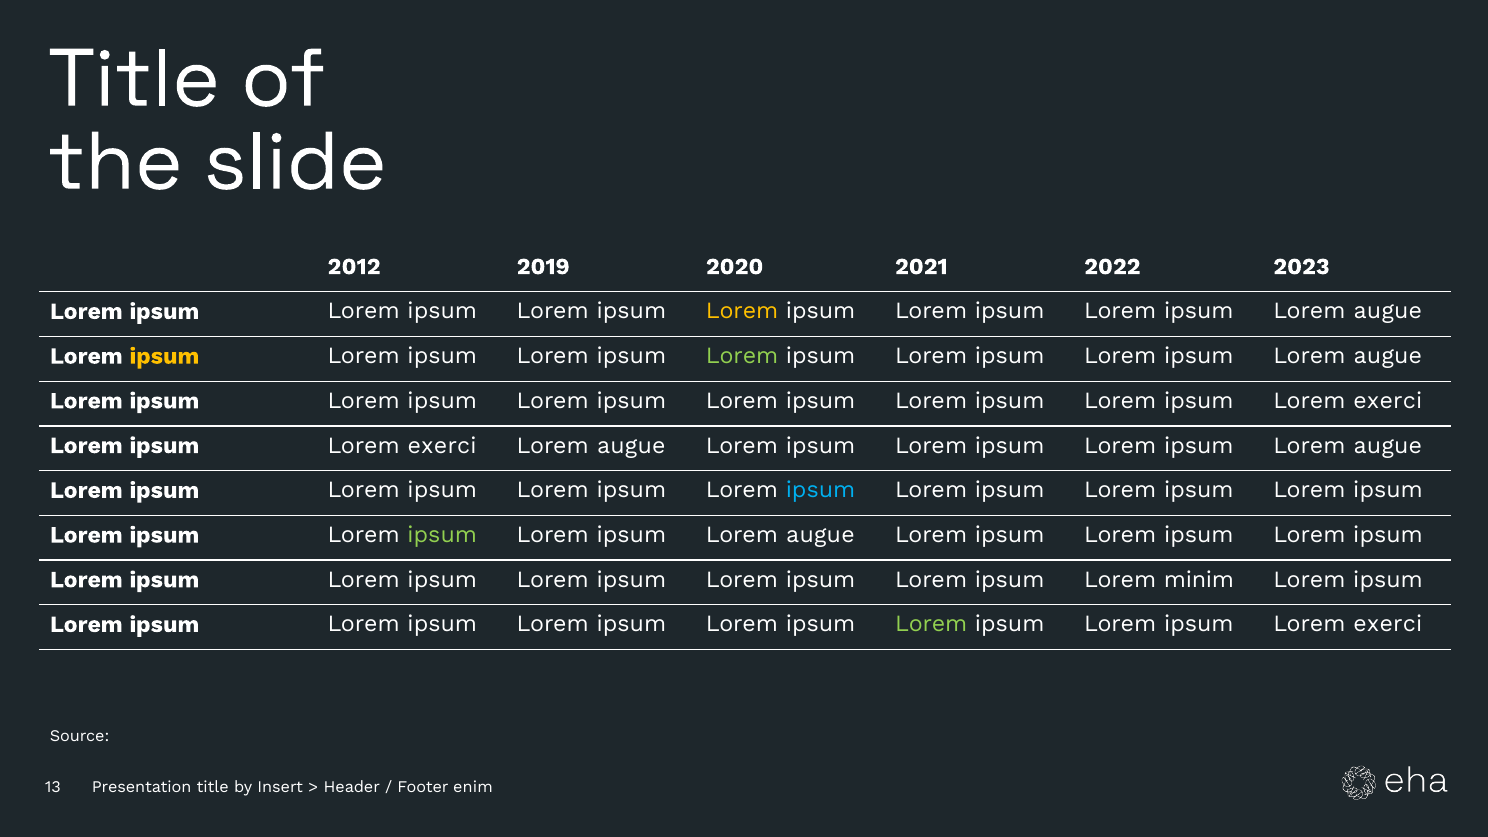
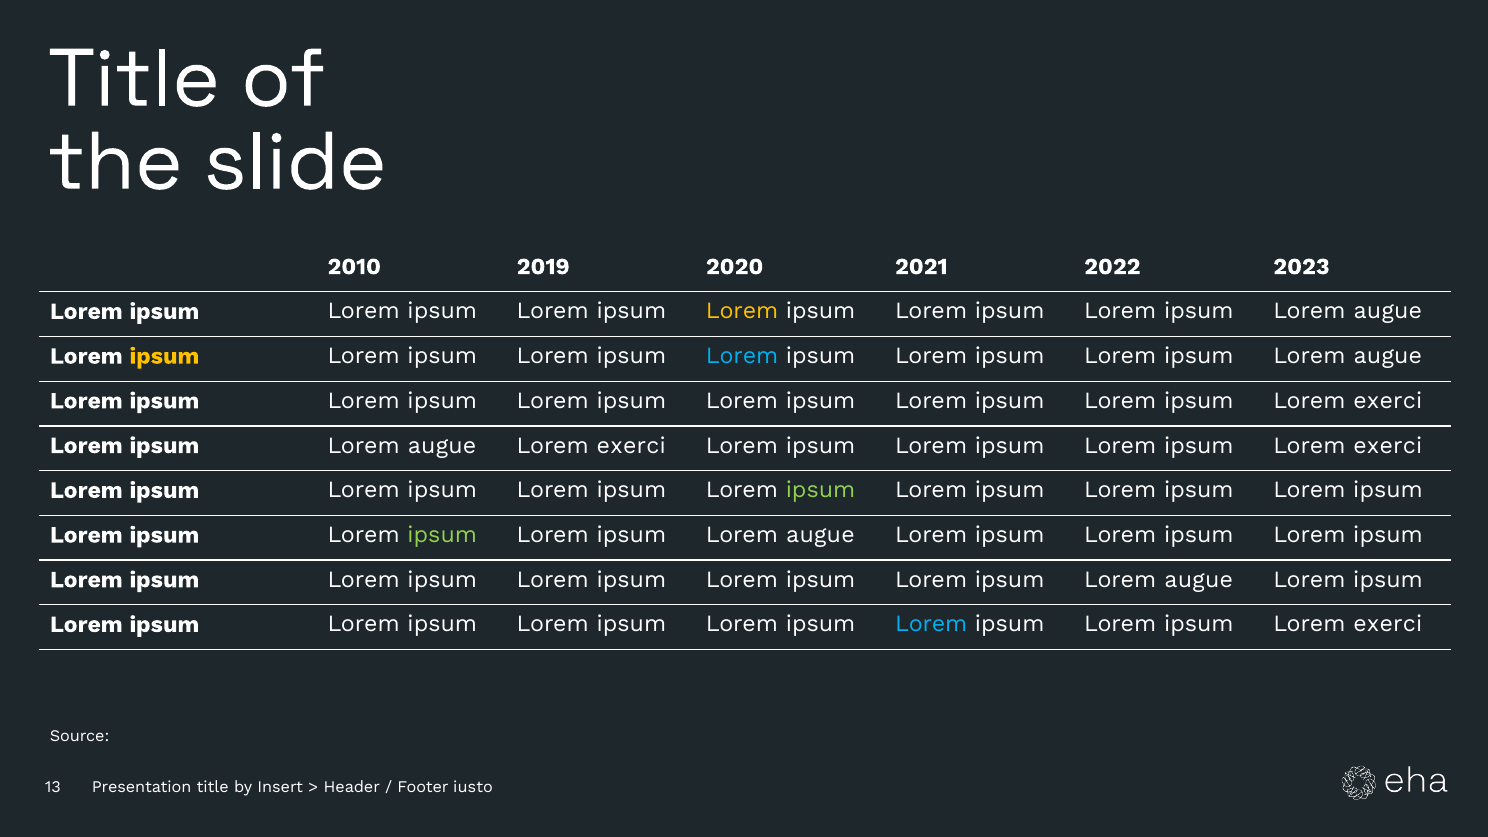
2012: 2012 -> 2010
Lorem at (742, 356) colour: light green -> light blue
exerci at (442, 445): exerci -> augue
augue at (631, 445): augue -> exerci
augue at (1388, 445): augue -> exerci
ipsum at (821, 490) colour: light blue -> light green
minim at (1199, 580): minim -> augue
Lorem at (931, 624) colour: light green -> light blue
enim: enim -> iusto
